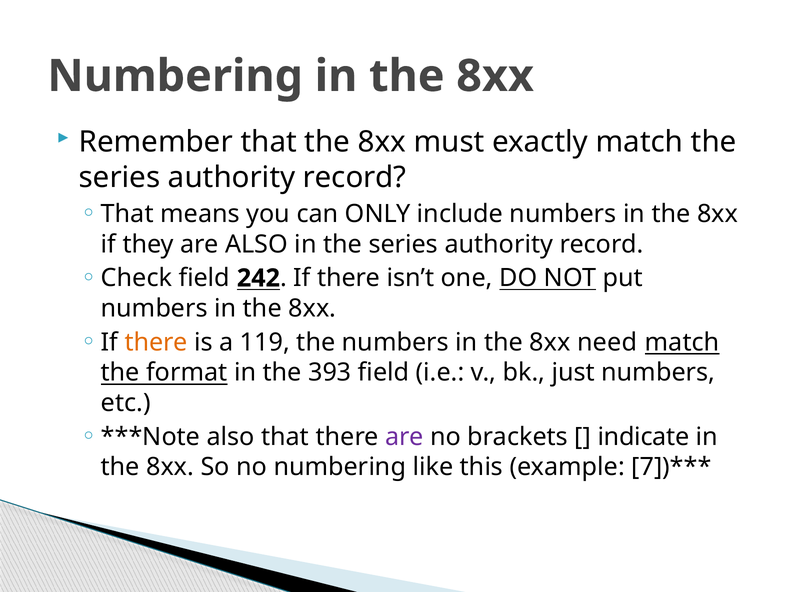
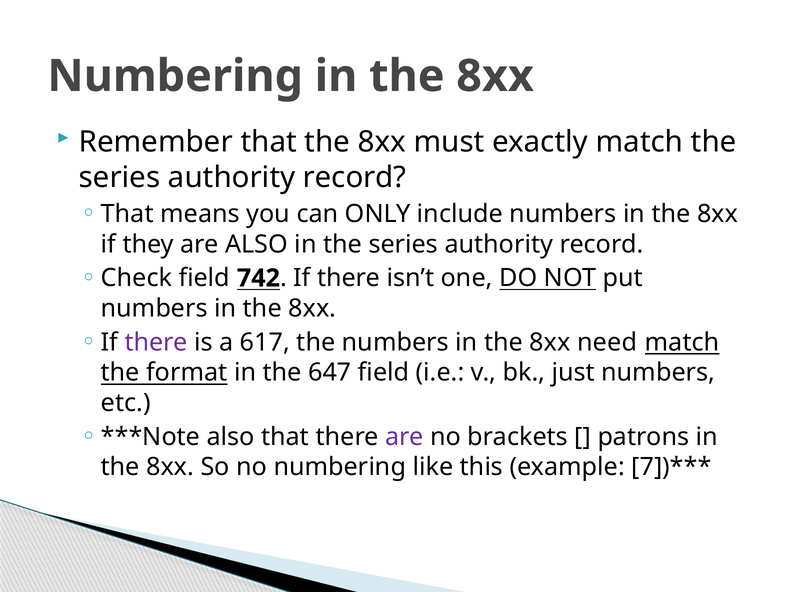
242: 242 -> 742
there at (156, 342) colour: orange -> purple
119: 119 -> 617
393: 393 -> 647
indicate: indicate -> patrons
